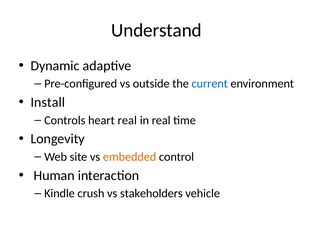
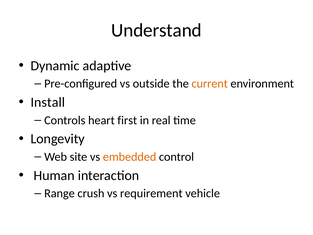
current colour: blue -> orange
heart real: real -> first
Kindle: Kindle -> Range
stakeholders: stakeholders -> requirement
